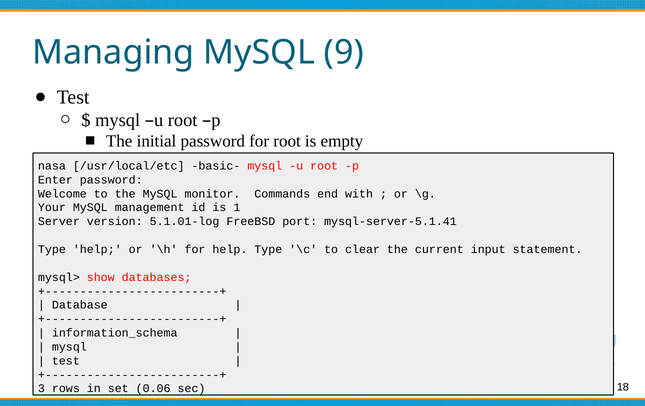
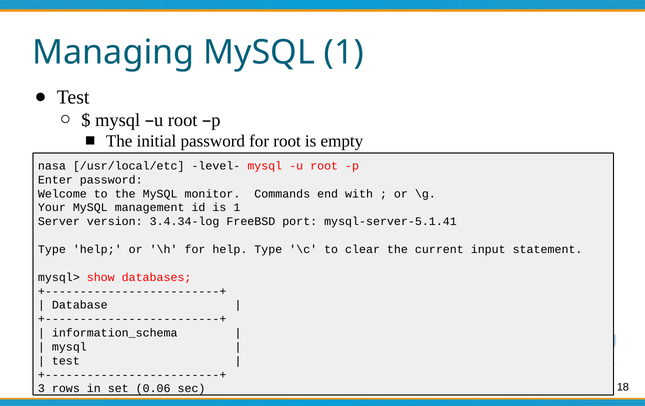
MySQL 9: 9 -> 1
basic-: basic- -> level-
5.1.01-log: 5.1.01-log -> 3.4.34-log
